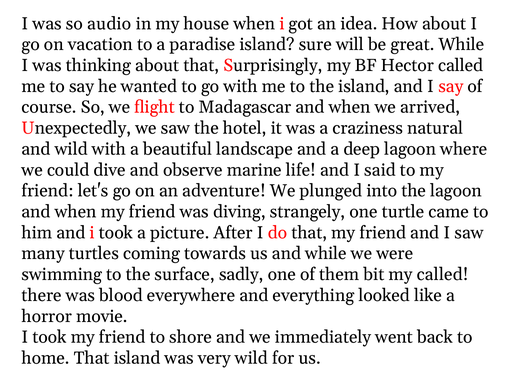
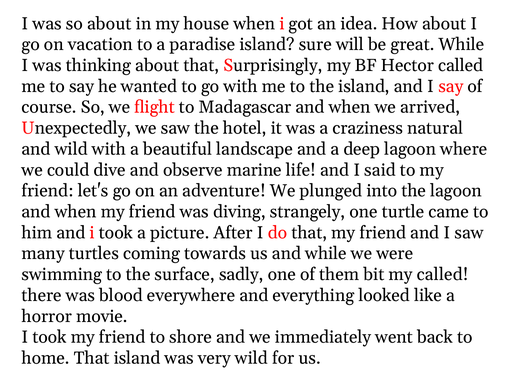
so audio: audio -> about
